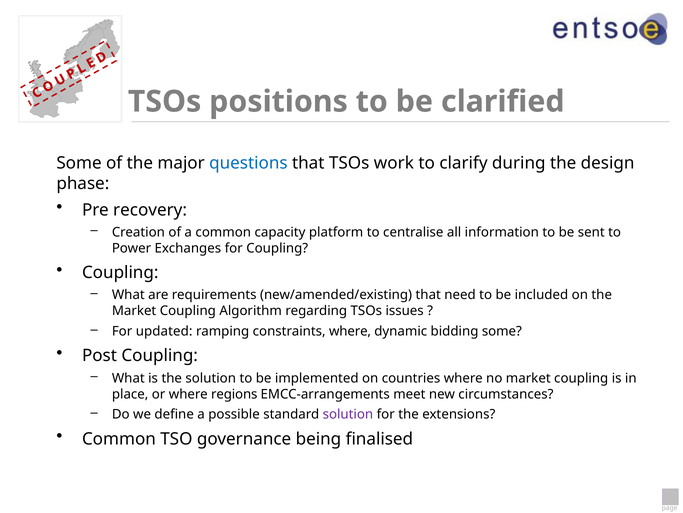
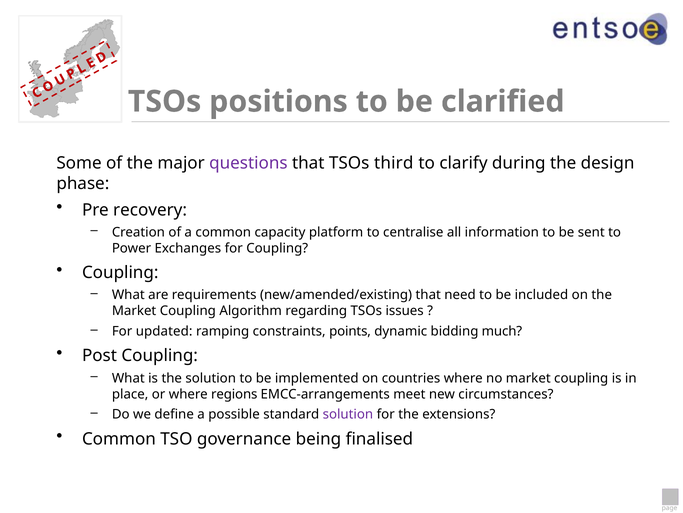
questions colour: blue -> purple
work: work -> third
constraints where: where -> points
bidding some: some -> much
